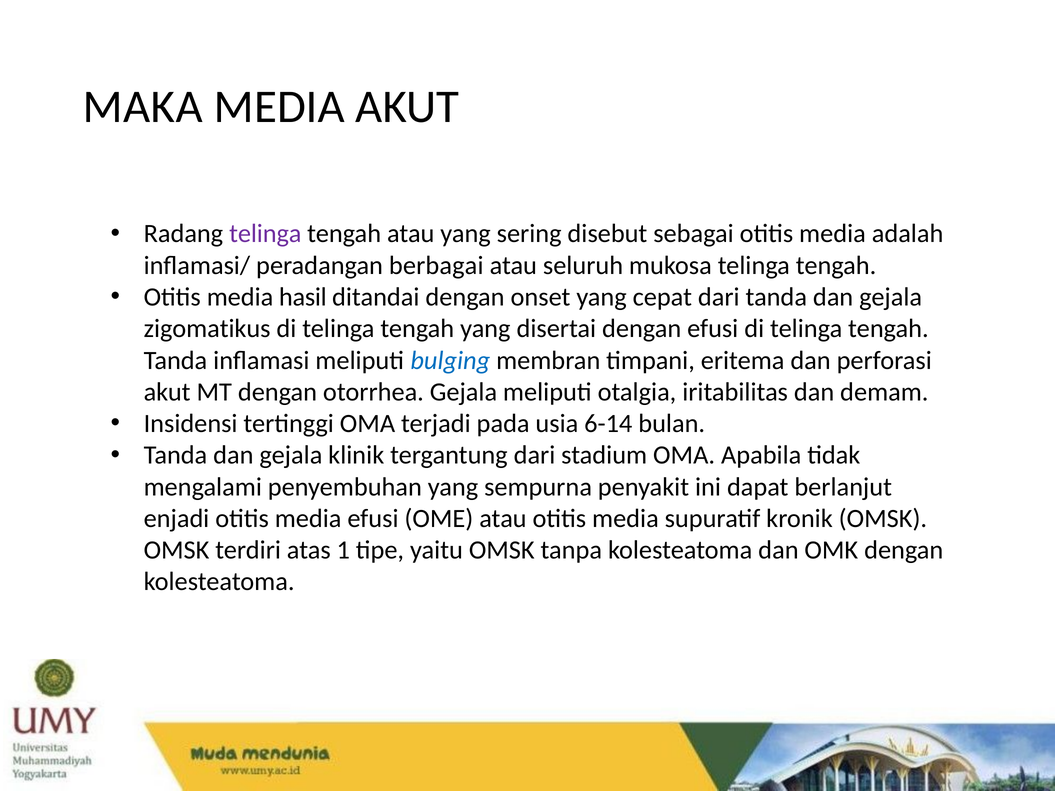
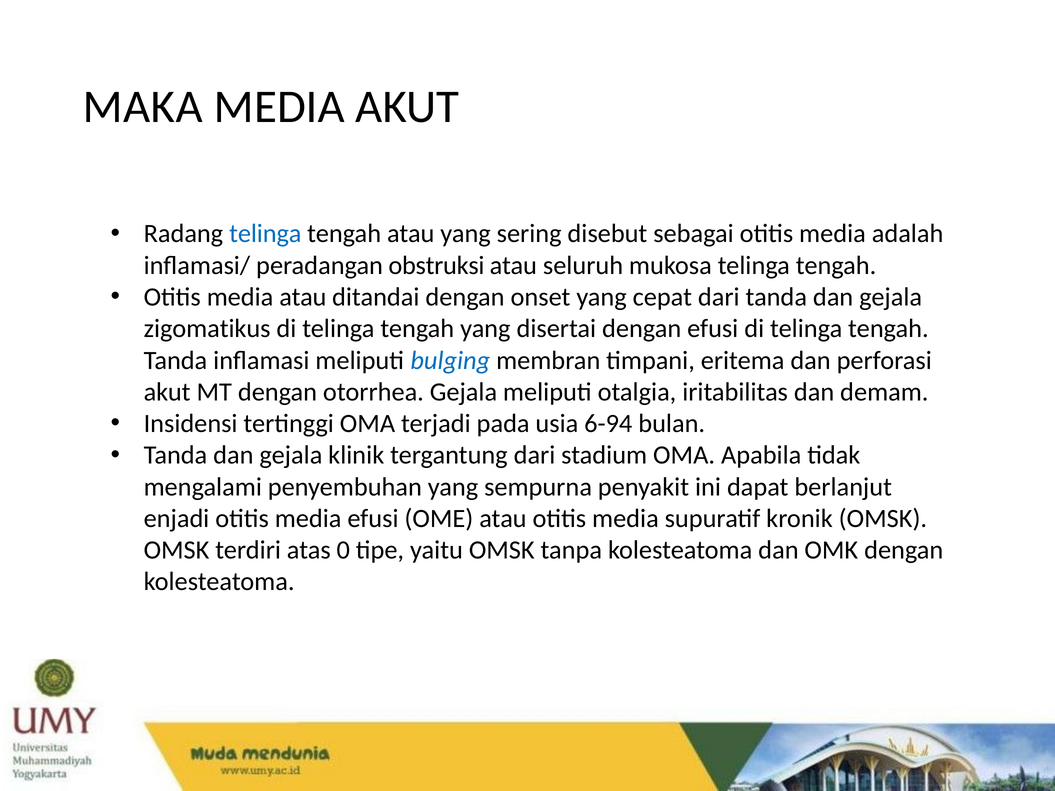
telinga at (265, 234) colour: purple -> blue
berbagai: berbagai -> obstruksi
media hasil: hasil -> atau
6-14: 6-14 -> 6-94
1: 1 -> 0
